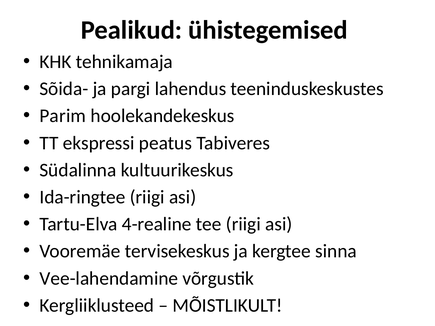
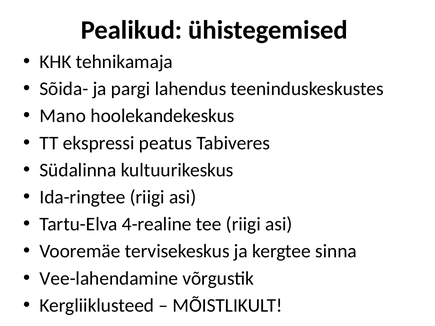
Parim: Parim -> Mano
